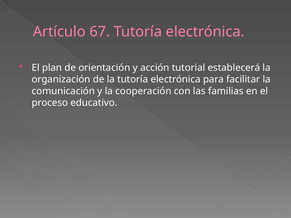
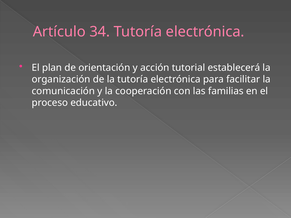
67: 67 -> 34
